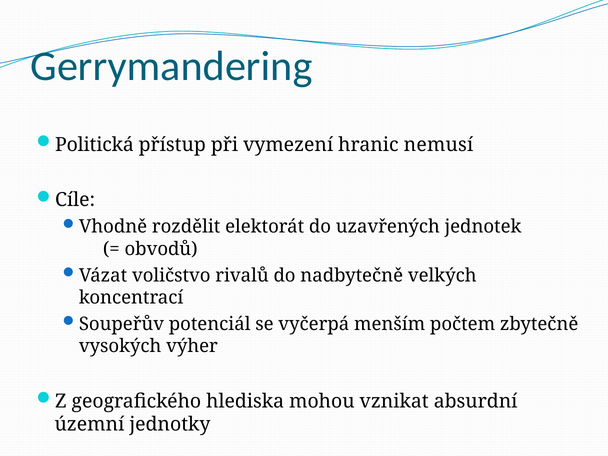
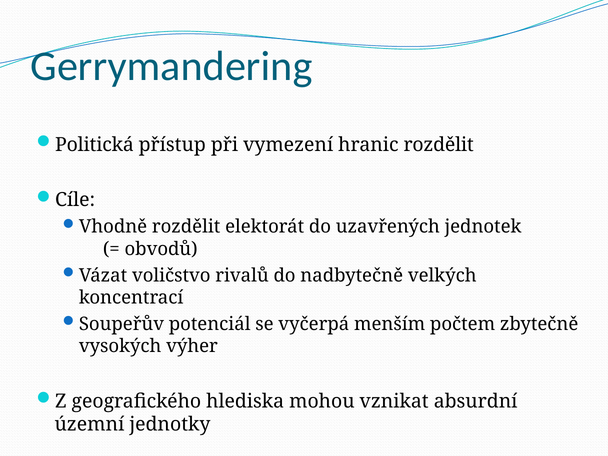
hranic nemusí: nemusí -> rozdělit
